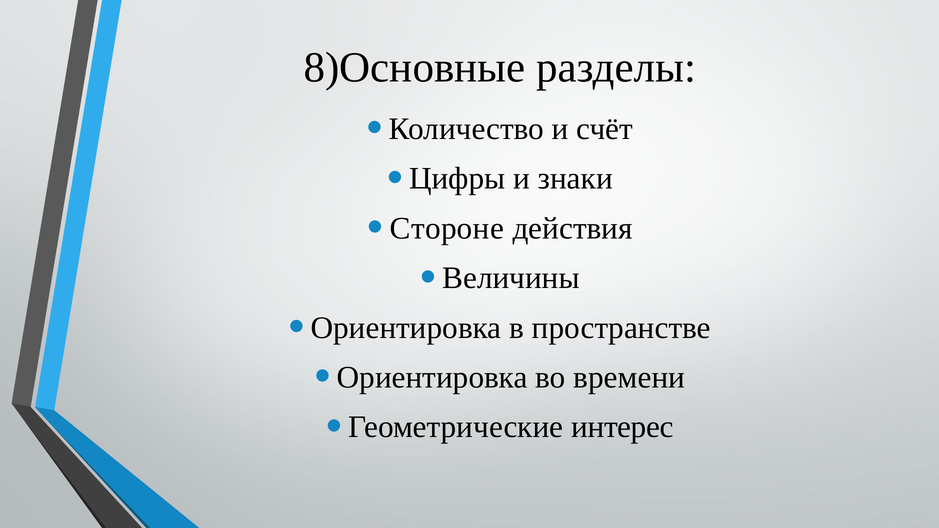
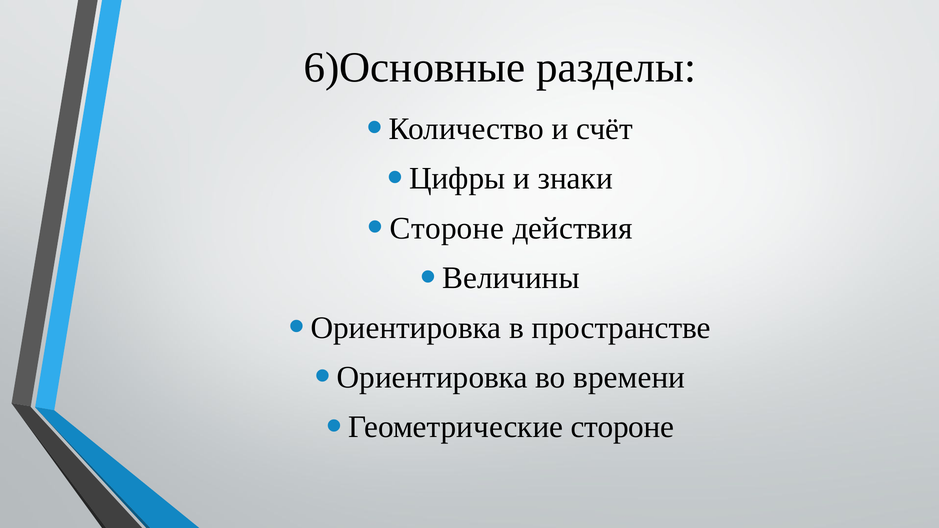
8)Основные: 8)Основные -> 6)Основные
Геометрические интерес: интерес -> стороне
